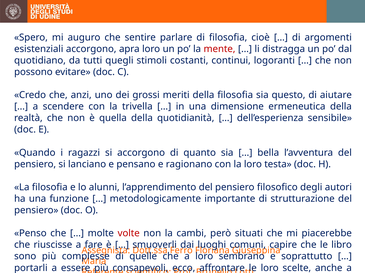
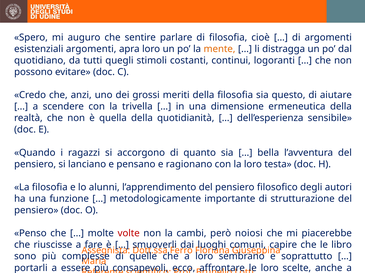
esistenziali accorgono: accorgono -> argomenti
mente colour: red -> orange
situati: situati -> noiosi
